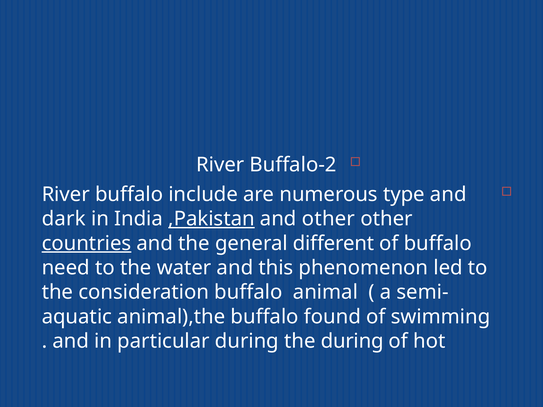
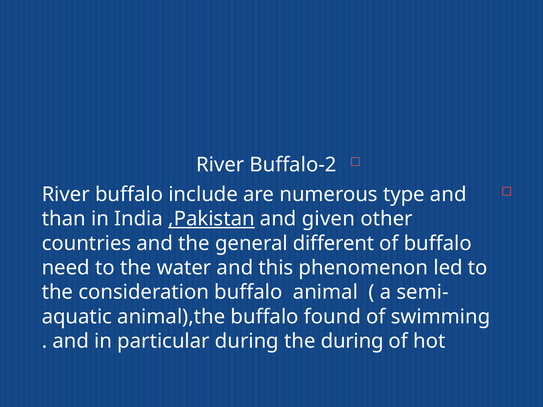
dark: dark -> than
and other: other -> given
countries underline: present -> none
